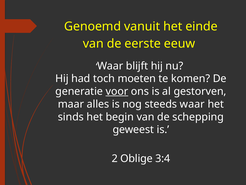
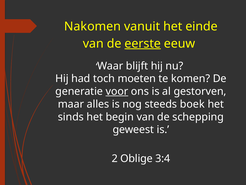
Genoemd: Genoemd -> Nakomen
eerste underline: none -> present
steeds waar: waar -> boek
